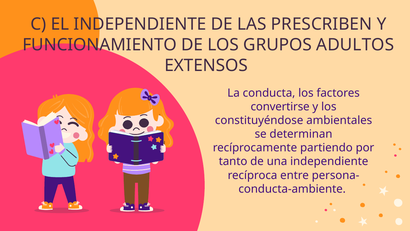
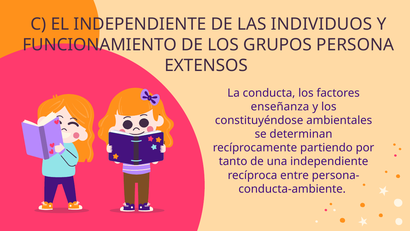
PRESCRIBEN: PRESCRIBEN -> INDIVIDUOS
ADULTOS: ADULTOS -> PERSONA
convertirse: convertirse -> enseñanza
